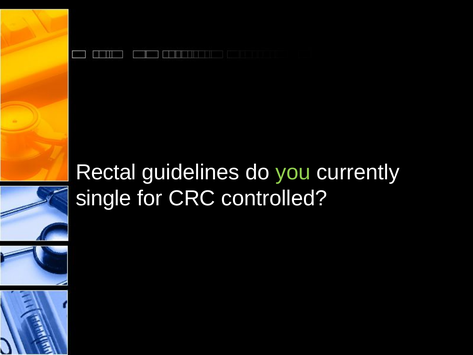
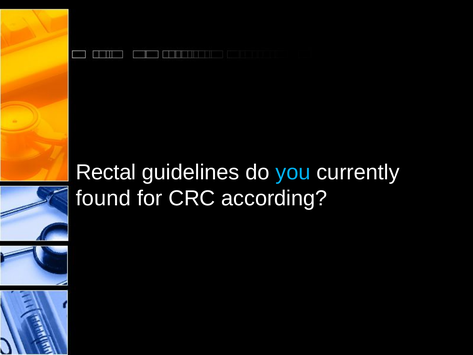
you colour: light green -> light blue
single: single -> found
controlled: controlled -> according
